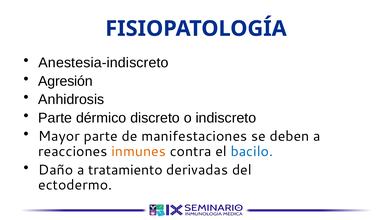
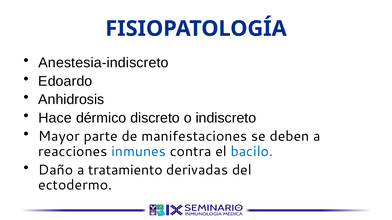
Agresión: Agresión -> Edoardo
Parte at (55, 118): Parte -> Hace
inmunes colour: orange -> blue
